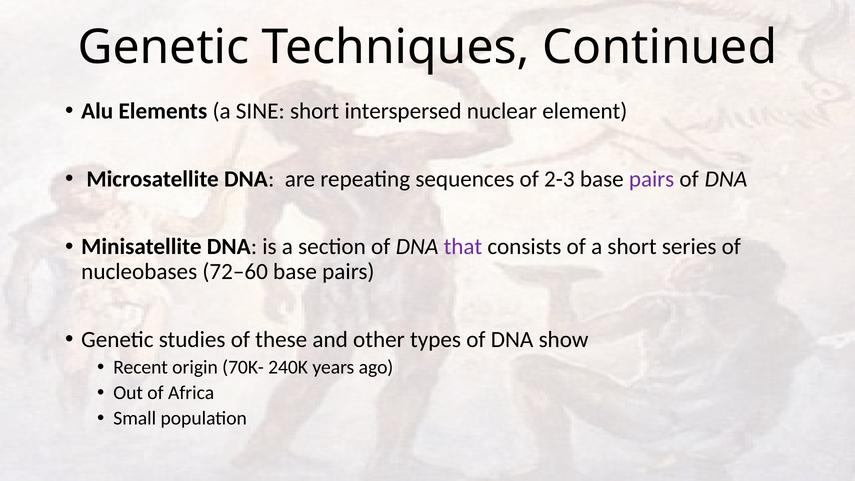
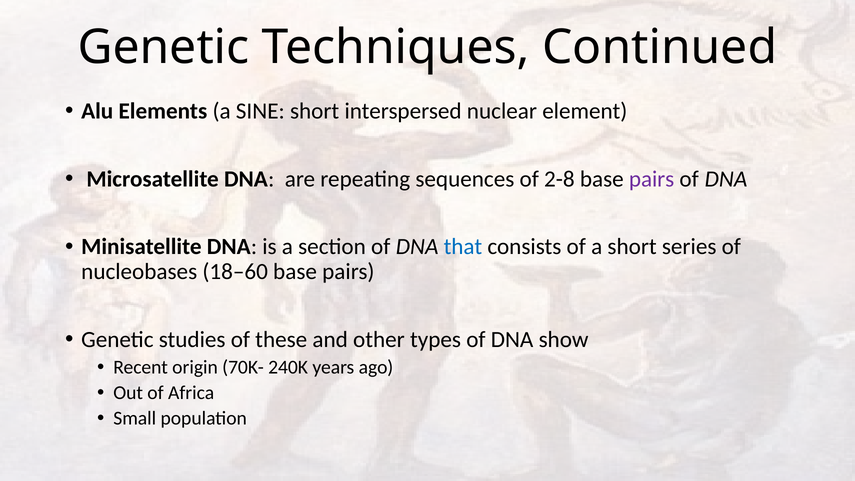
2-3: 2-3 -> 2-8
that colour: purple -> blue
72–60: 72–60 -> 18–60
